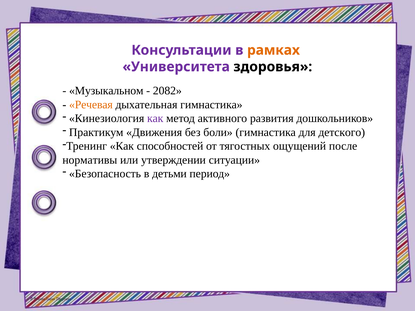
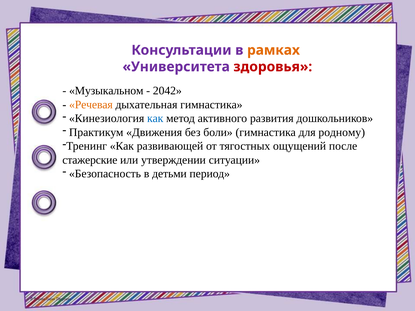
здоровья colour: black -> red
2082: 2082 -> 2042
как at (155, 119) colour: purple -> blue
детского: детского -> родному
способностей: способностей -> развивающей
нормативы: нормативы -> стажерские
